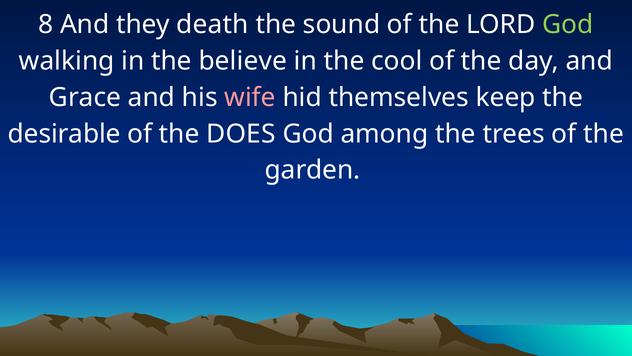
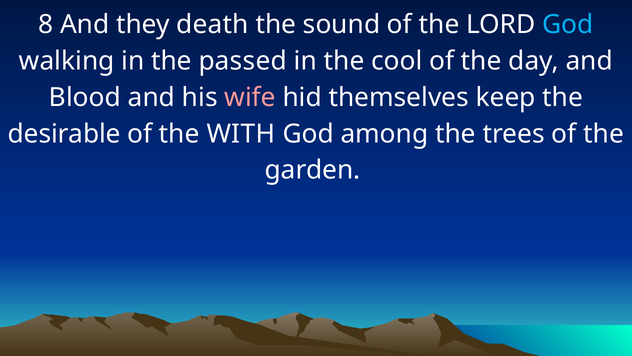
God at (568, 25) colour: light green -> light blue
believe: believe -> passed
Grace: Grace -> Blood
DOES: DOES -> WITH
